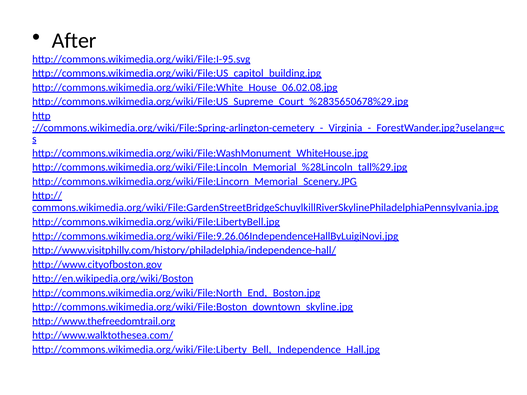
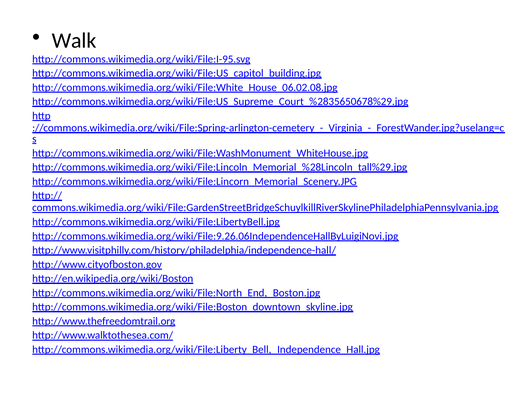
After: After -> Walk
